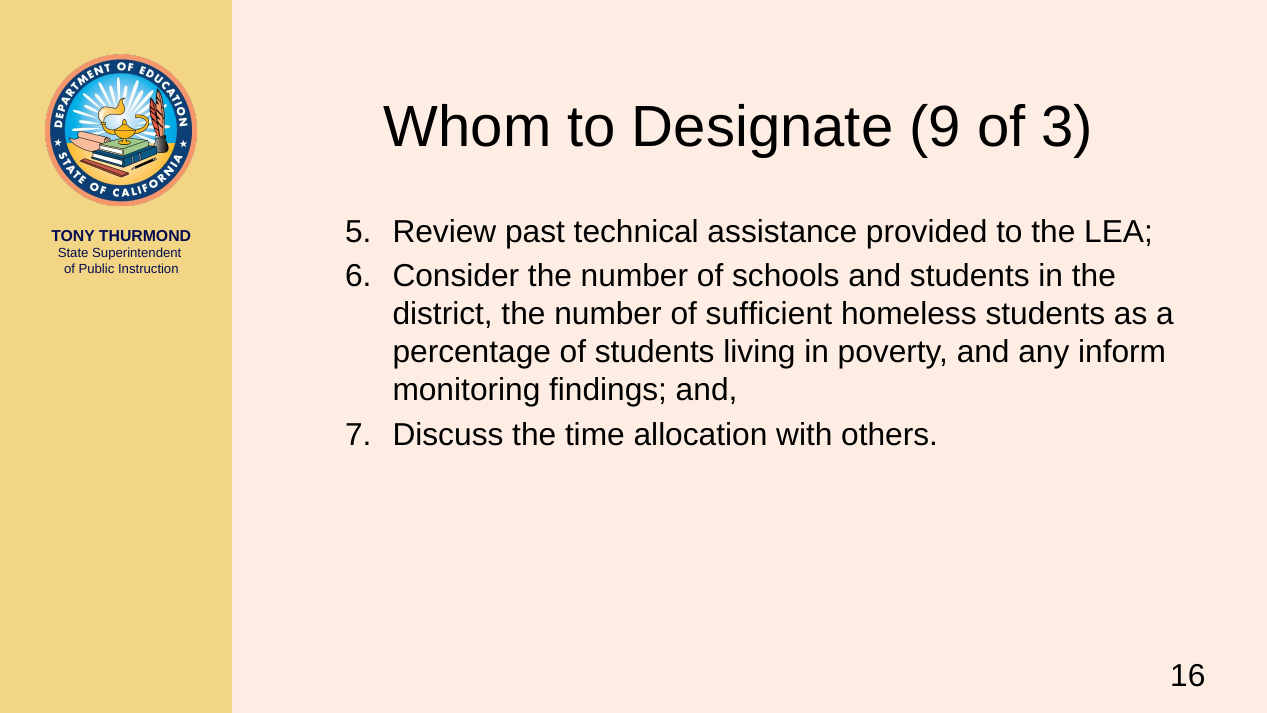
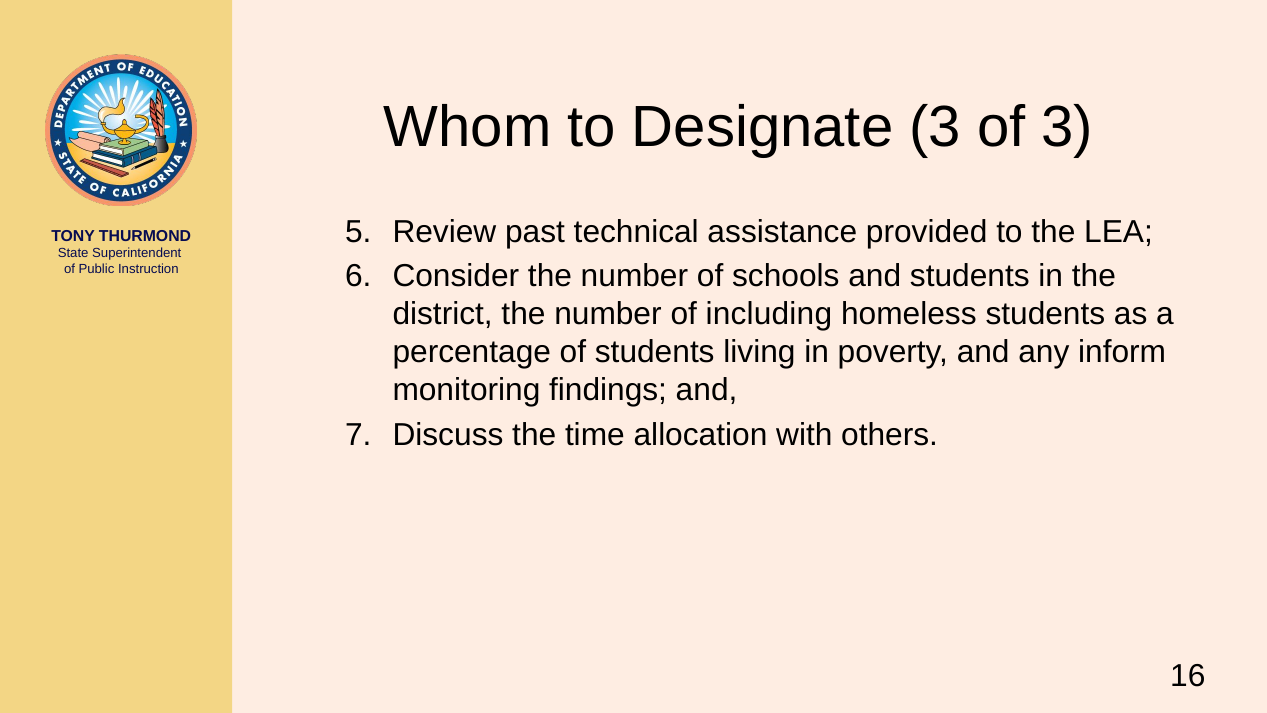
Designate 9: 9 -> 3
sufficient: sufficient -> including
